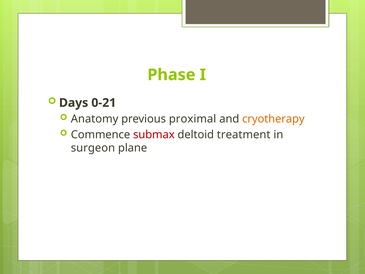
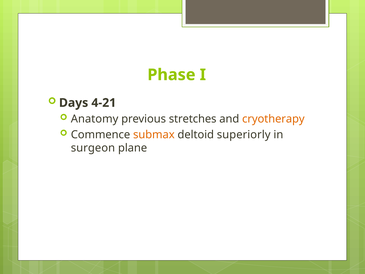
0-21: 0-21 -> 4-21
proximal: proximal -> stretches
submax colour: red -> orange
treatment: treatment -> superiorly
